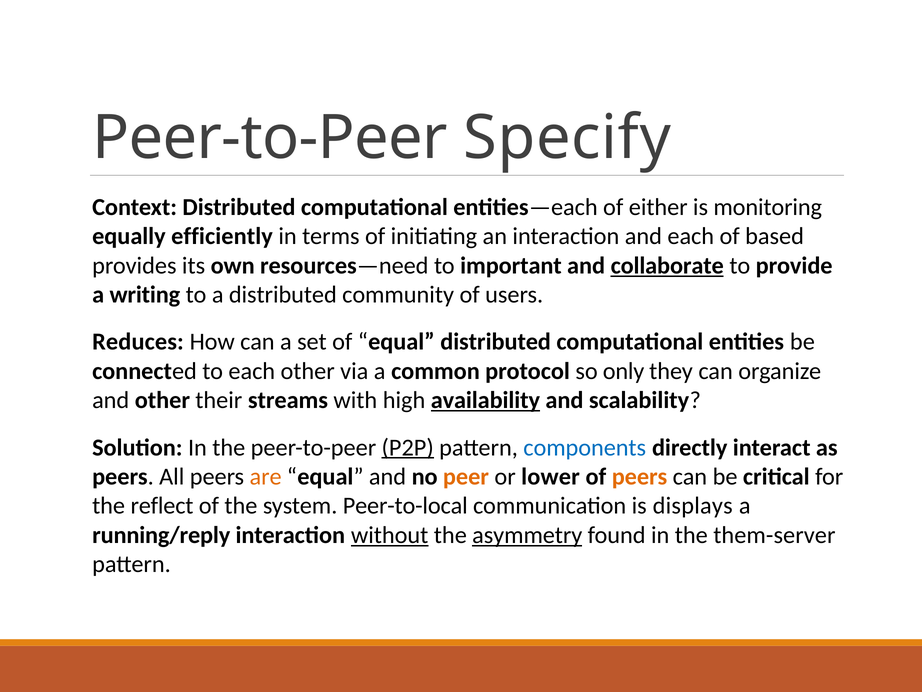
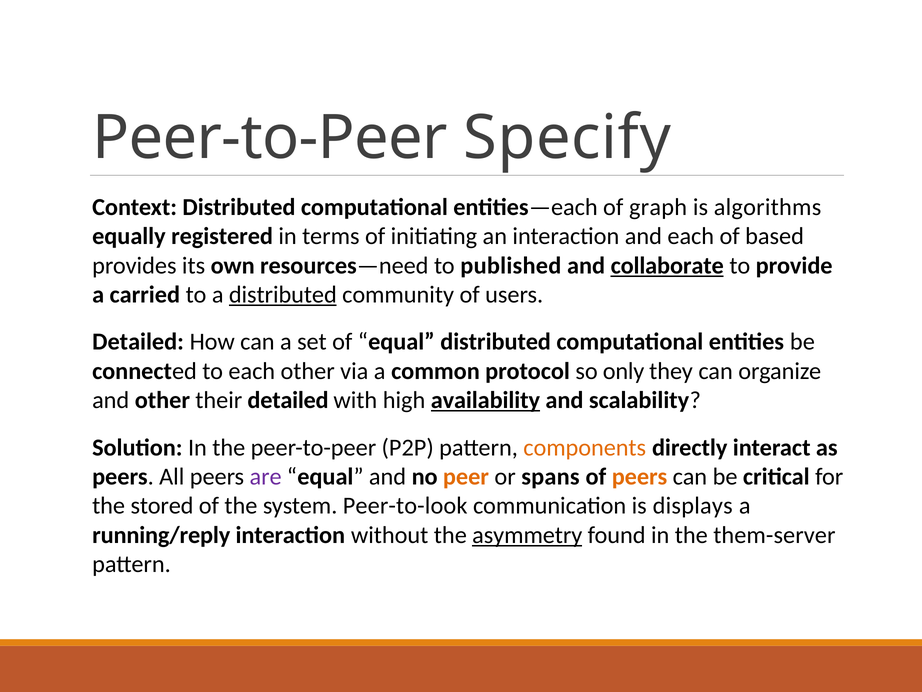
either: either -> graph
monitoring: monitoring -> algorithms
efficiently: efficiently -> registered
important: important -> published
writing: writing -> carried
distributed at (283, 295) underline: none -> present
Reduces at (138, 342): Reduces -> Detailed
their streams: streams -> detailed
P2P underline: present -> none
components colour: blue -> orange
are colour: orange -> purple
lower: lower -> spans
reflect: reflect -> stored
Peer-to-local: Peer-to-local -> Peer-to-look
without underline: present -> none
